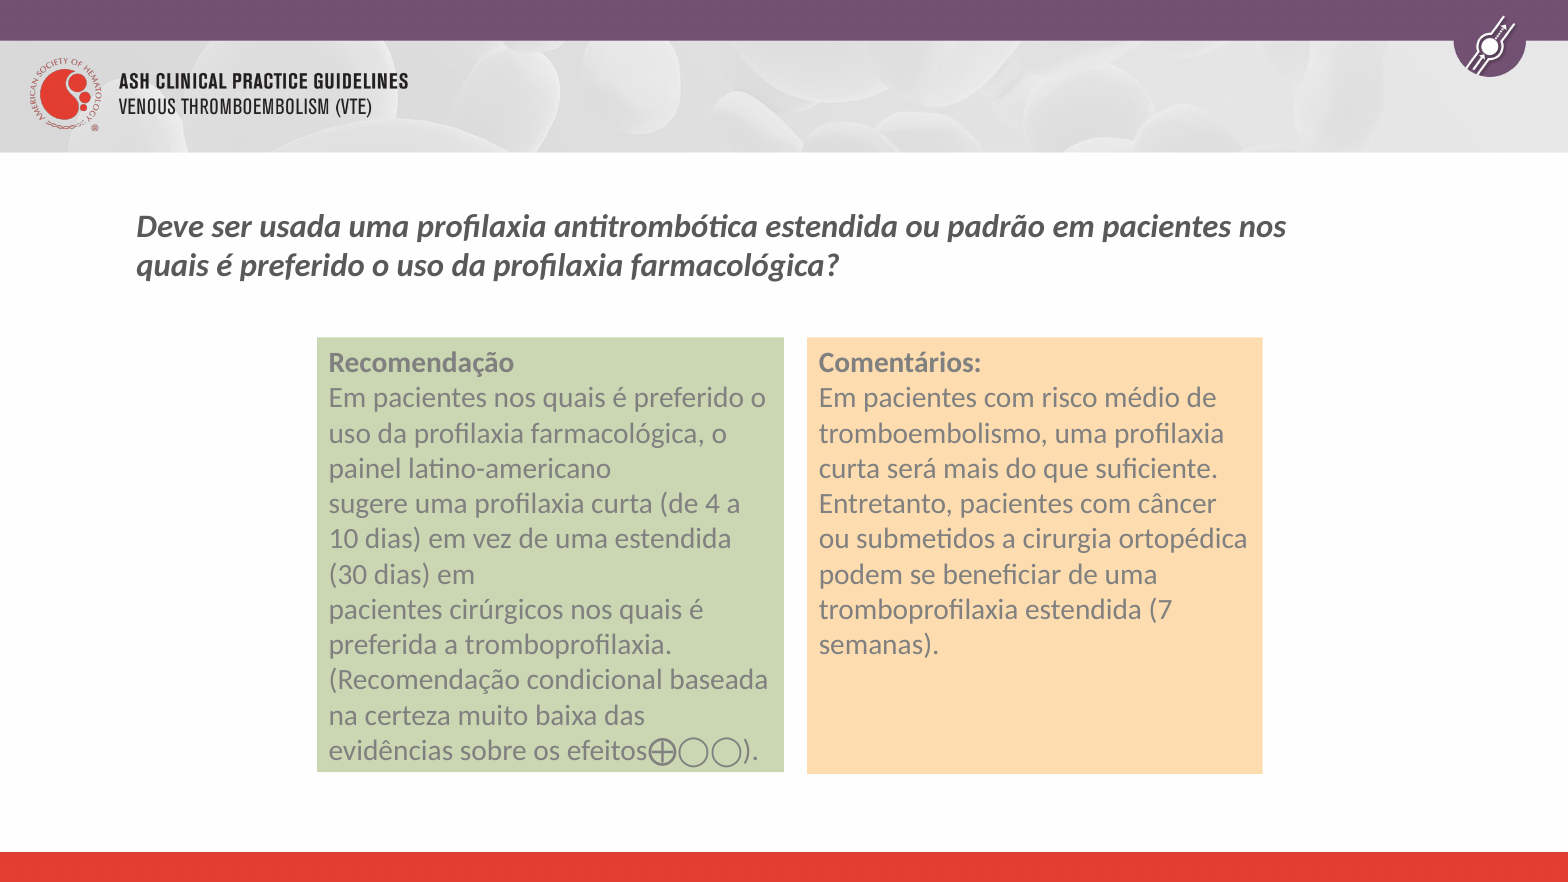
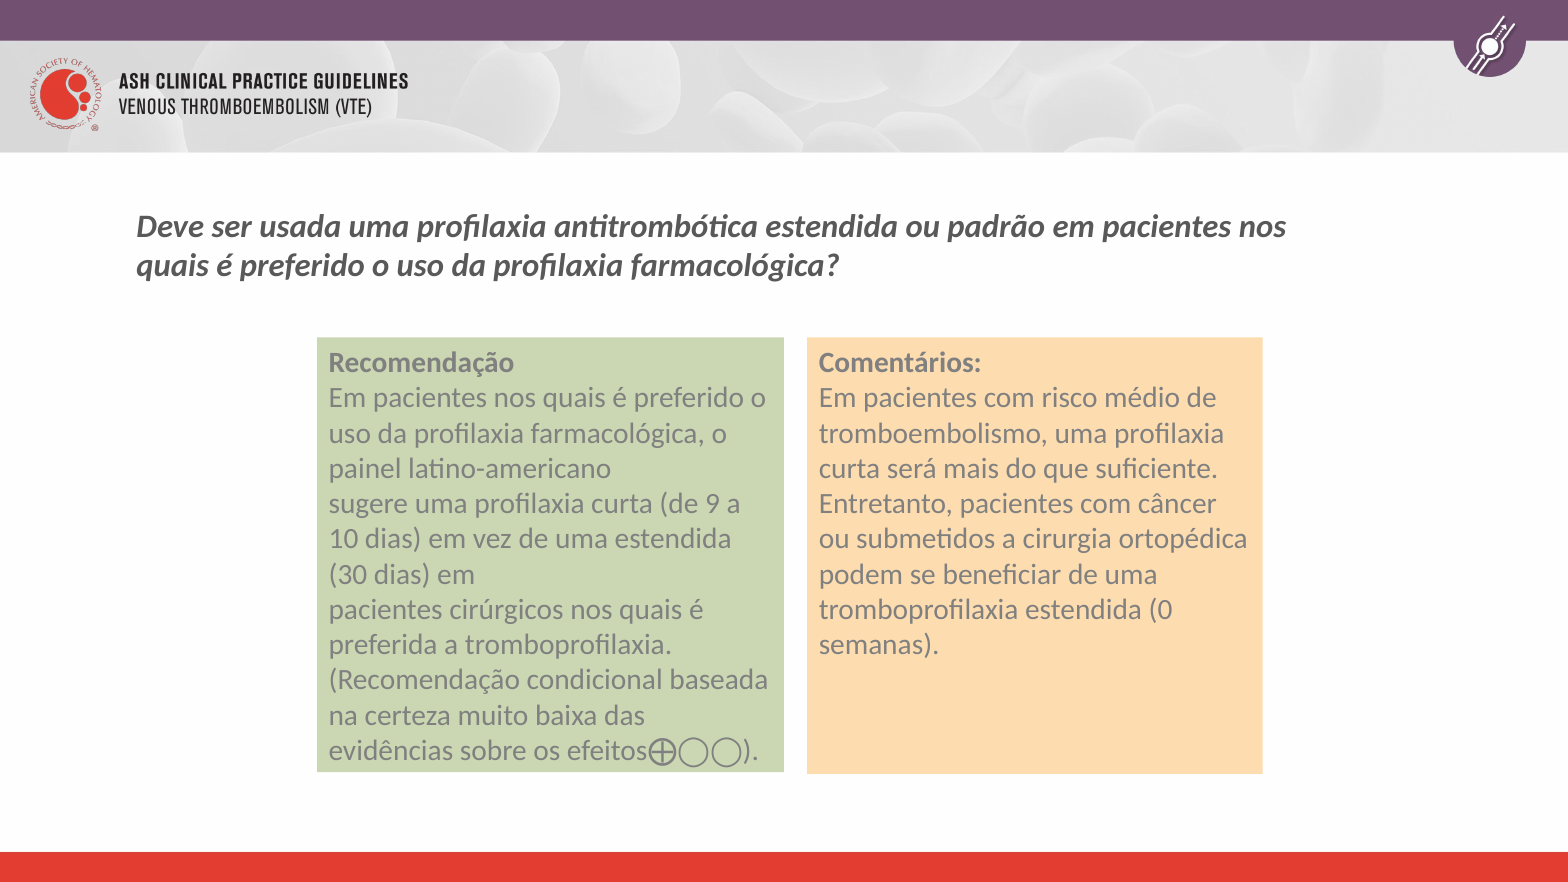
4: 4 -> 9
7: 7 -> 0
